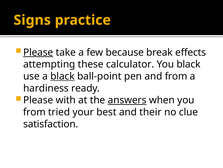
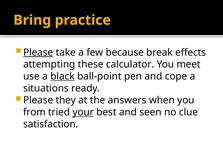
Signs: Signs -> Bring
You black: black -> meet
and from: from -> cope
hardiness: hardiness -> situations
with: with -> they
answers underline: present -> none
your underline: none -> present
their: their -> seen
